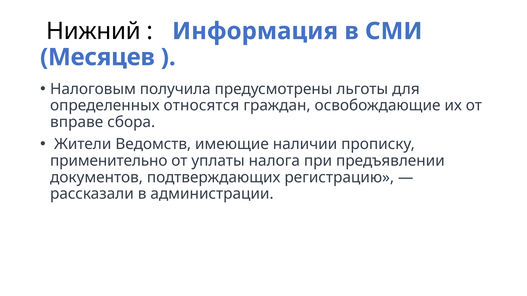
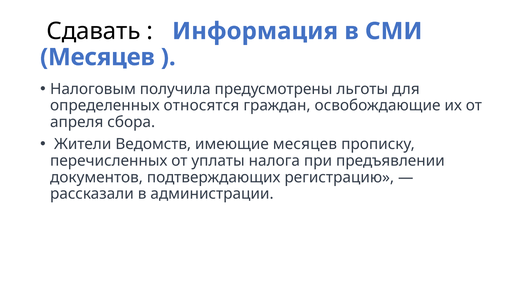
Нижний: Нижний -> Сдавать
вправе: вправе -> апреля
имеющие наличии: наличии -> месяцев
применительно: применительно -> перечисленных
